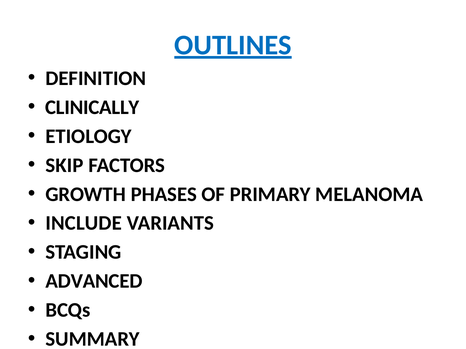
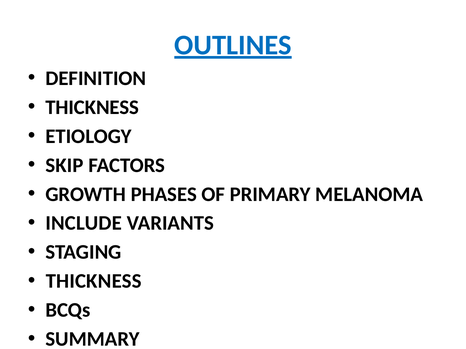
CLINICALLY at (92, 107): CLINICALLY -> THICKNESS
ADVANCED at (94, 282): ADVANCED -> THICKNESS
